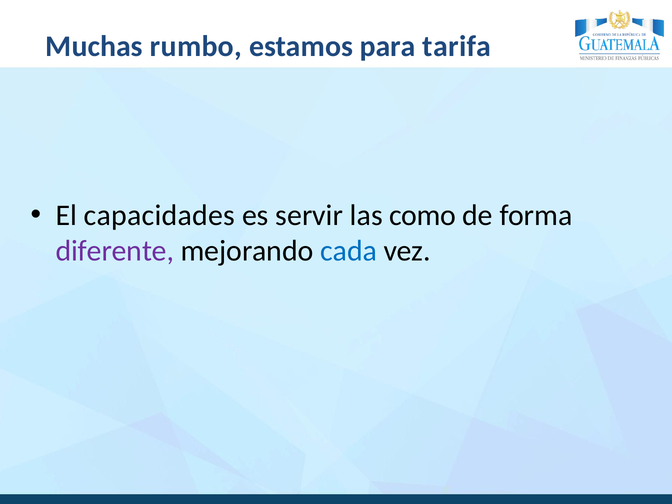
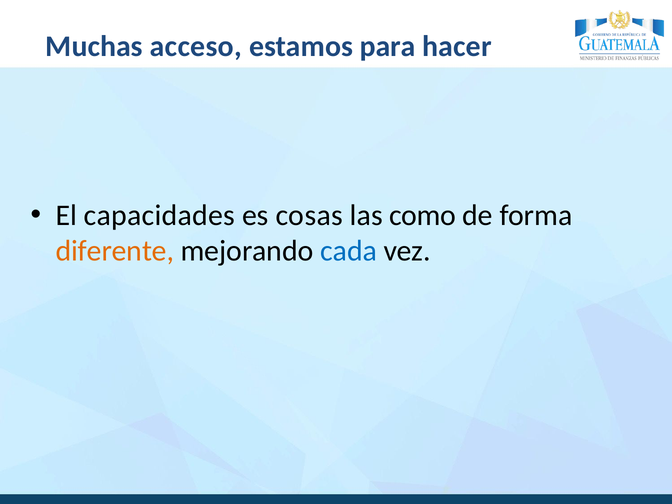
rumbo: rumbo -> acceso
tarifa: tarifa -> hacer
servir: servir -> cosas
diferente colour: purple -> orange
